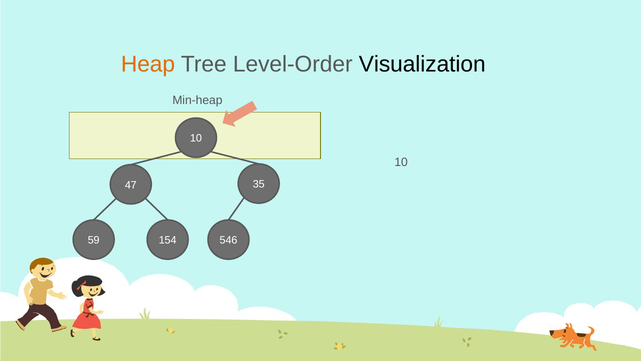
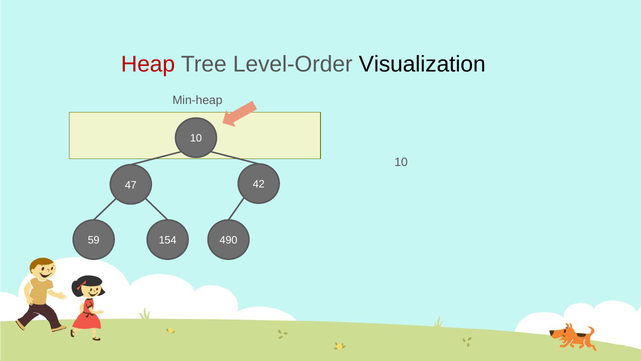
Heap colour: orange -> red
35: 35 -> 42
546: 546 -> 490
